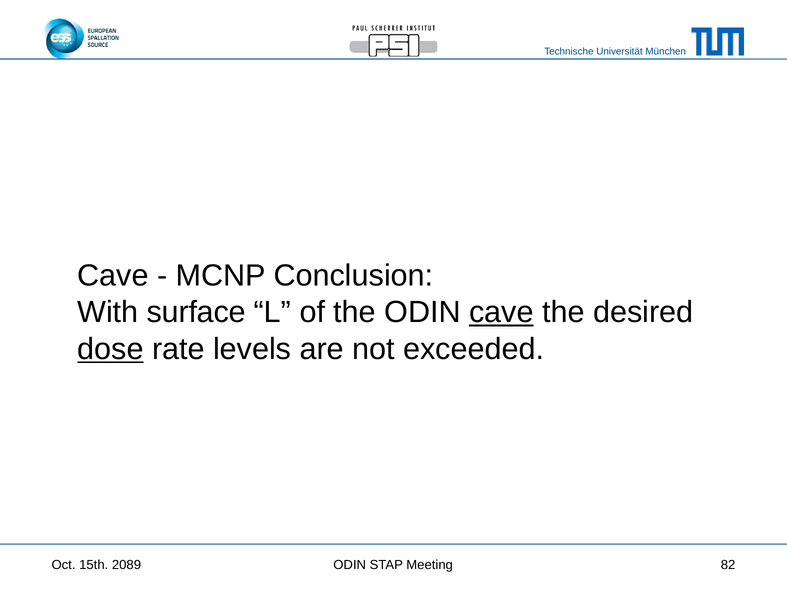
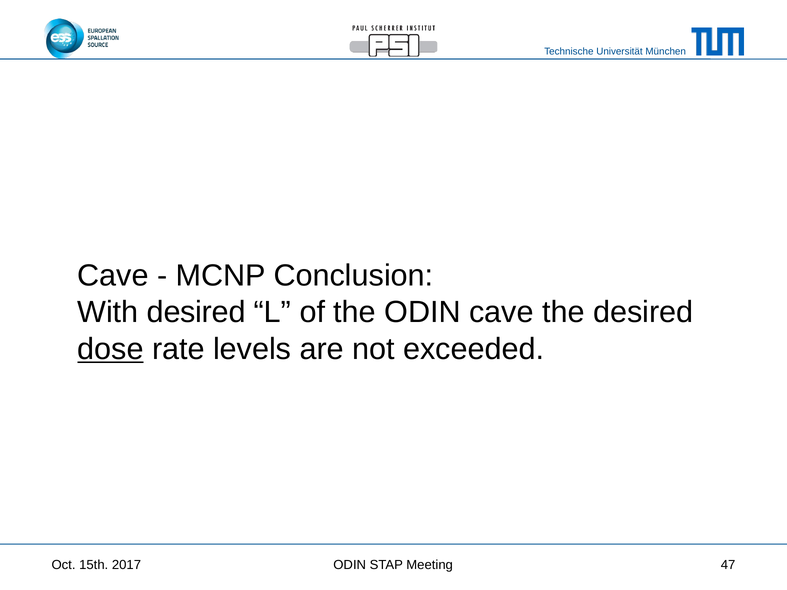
With surface: surface -> desired
cave at (501, 313) underline: present -> none
2089: 2089 -> 2017
82: 82 -> 47
